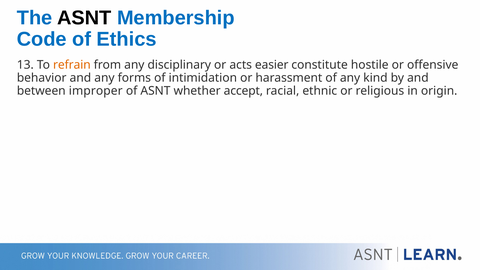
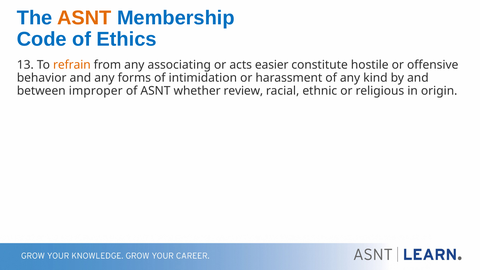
ASNT at (84, 18) colour: black -> orange
disciplinary: disciplinary -> associating
accept: accept -> review
